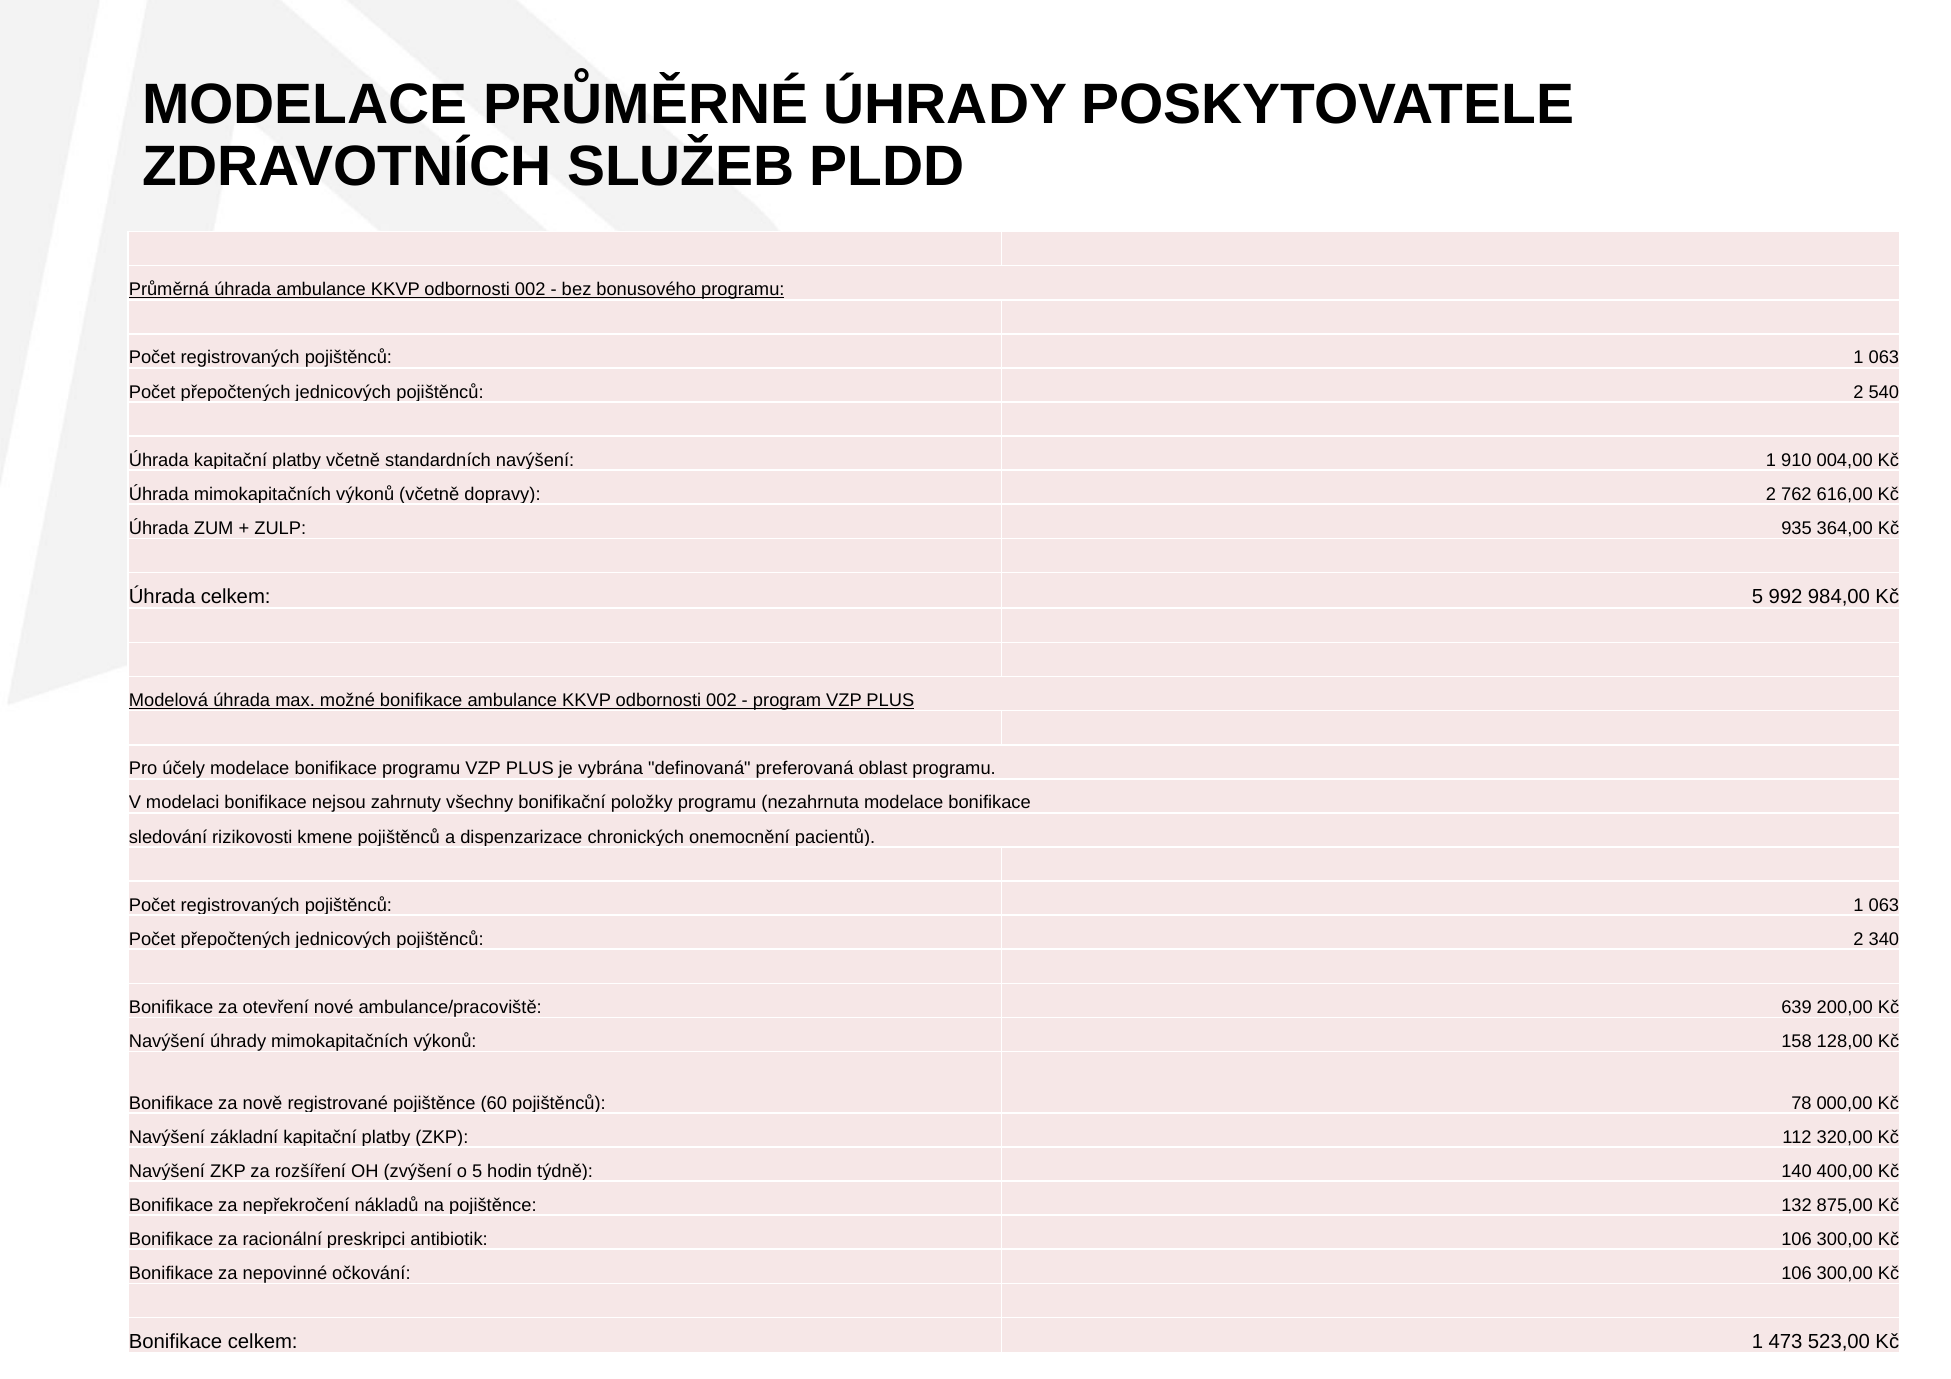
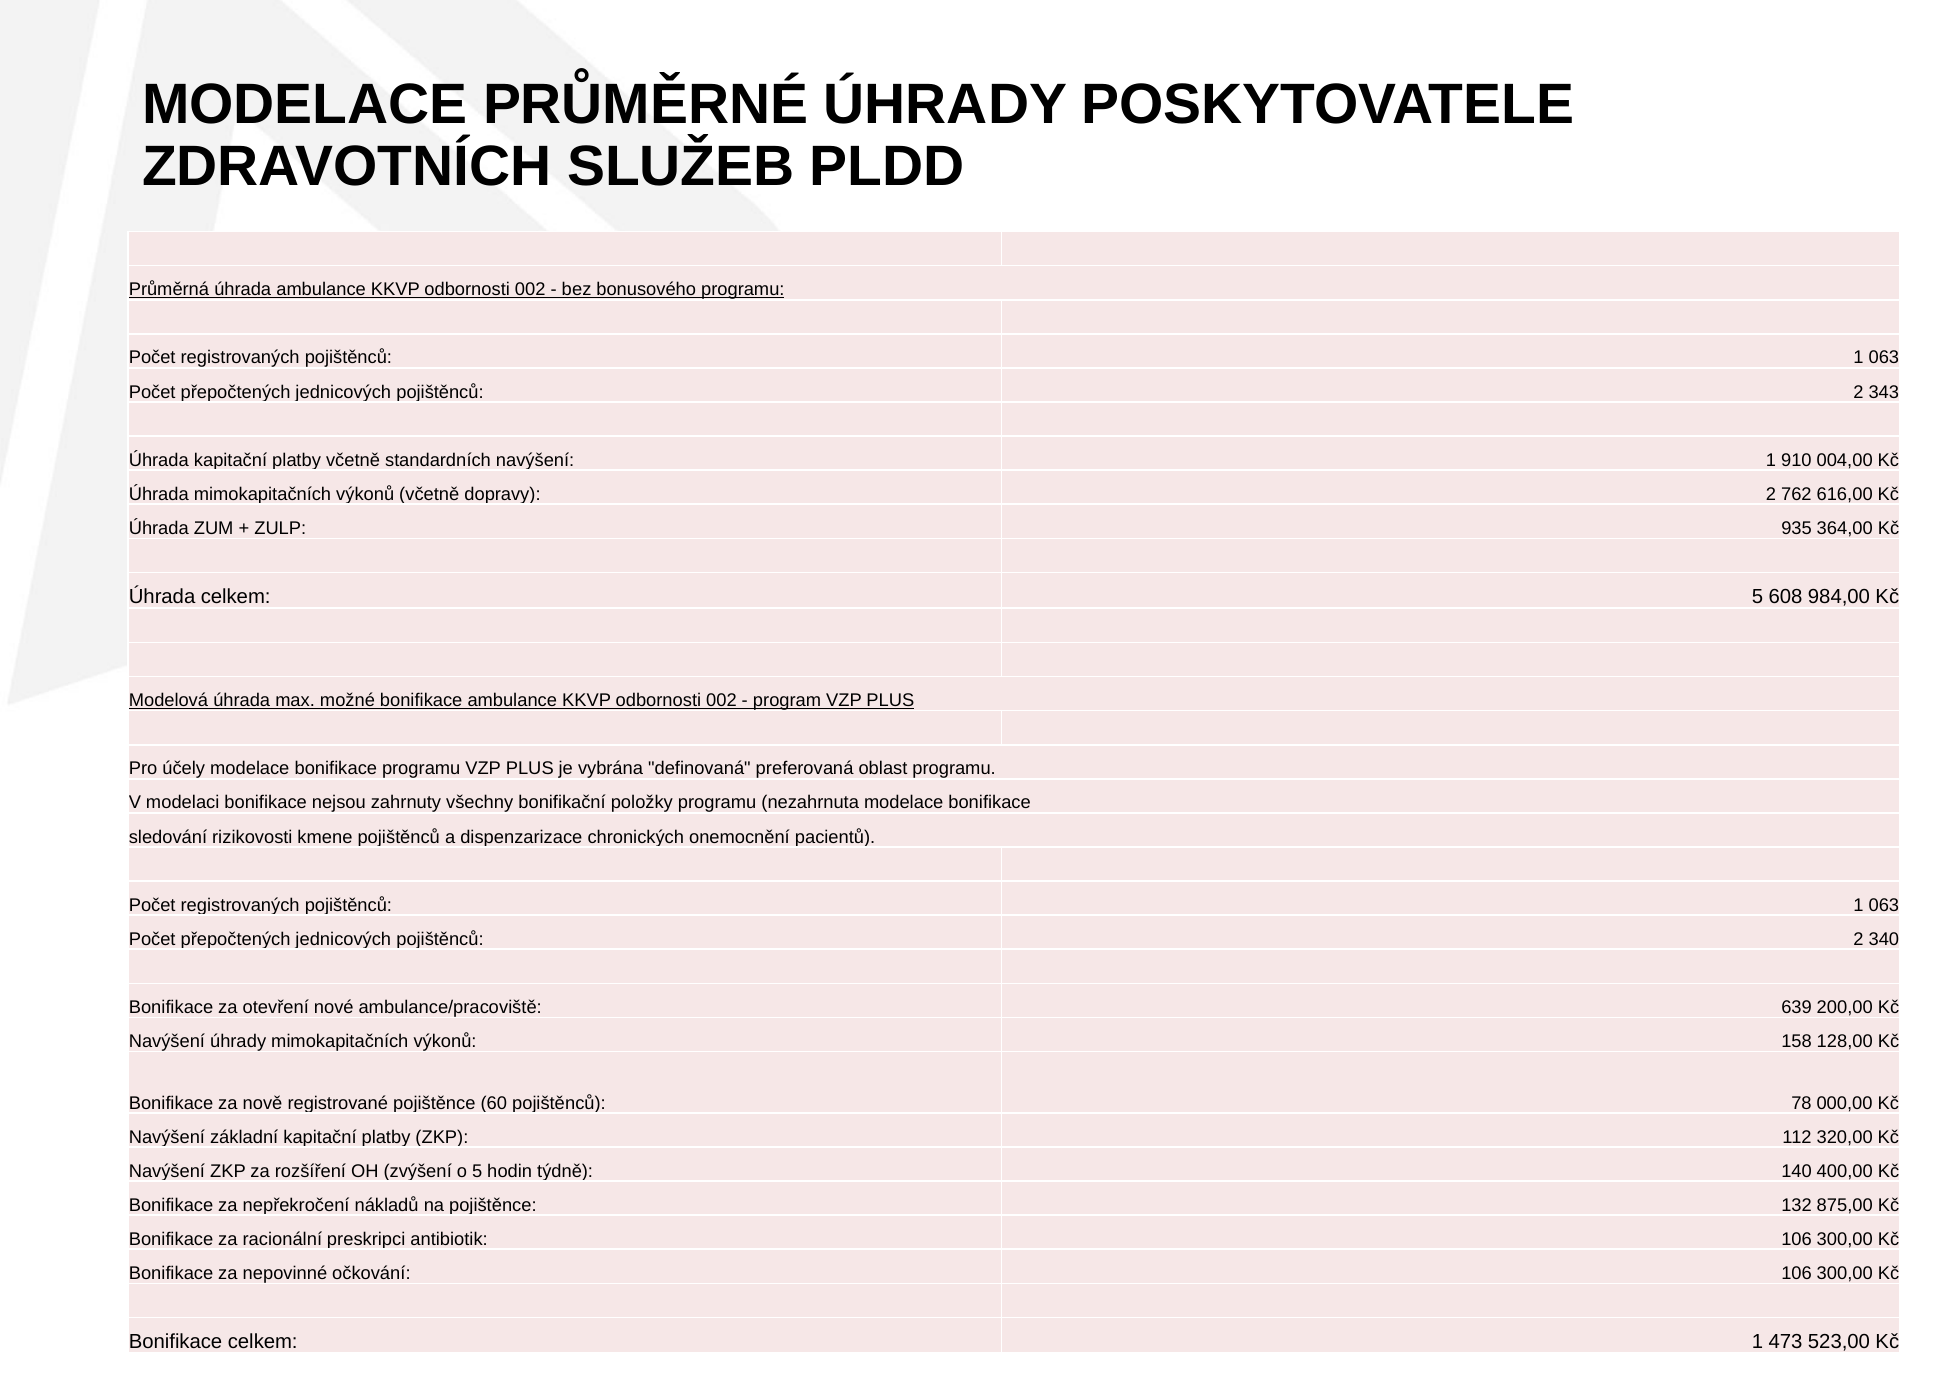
540: 540 -> 343
992: 992 -> 608
